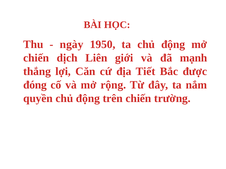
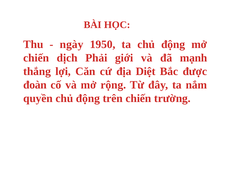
Liên: Liên -> Phải
Tiết: Tiết -> Diệt
đóng: đóng -> đoàn
